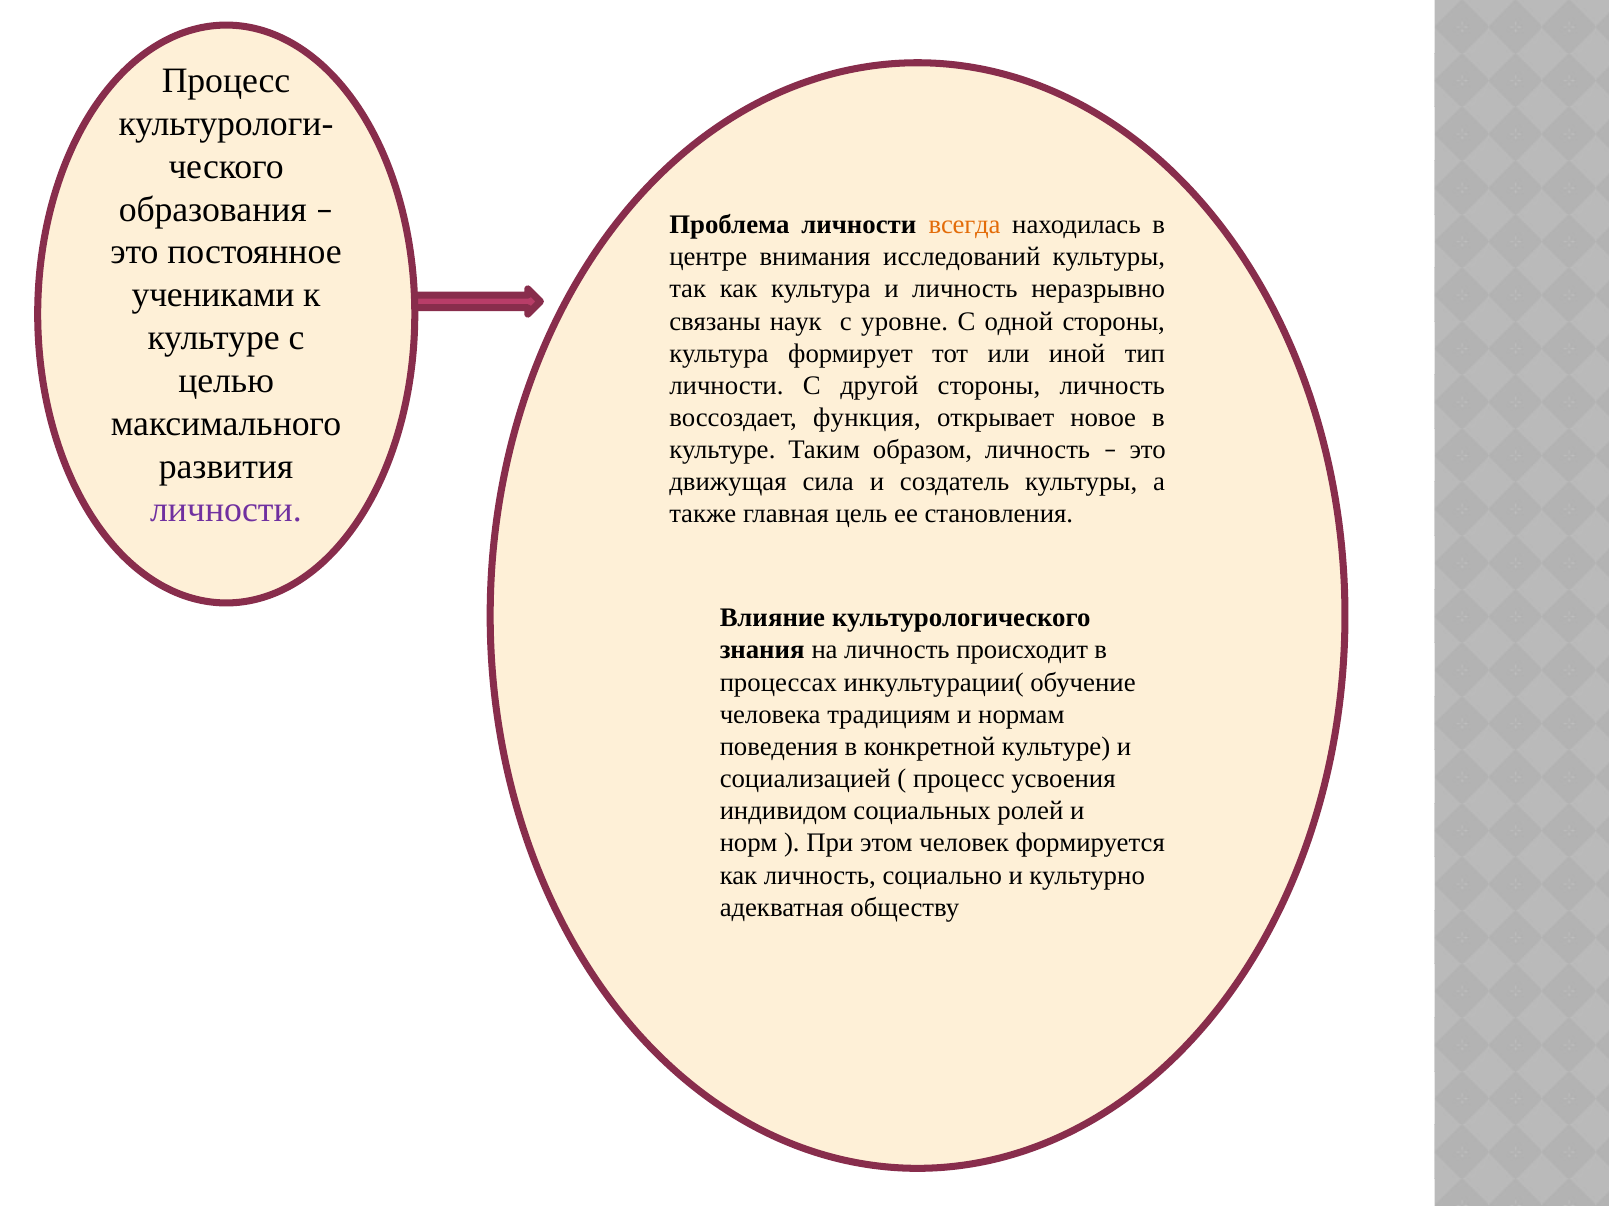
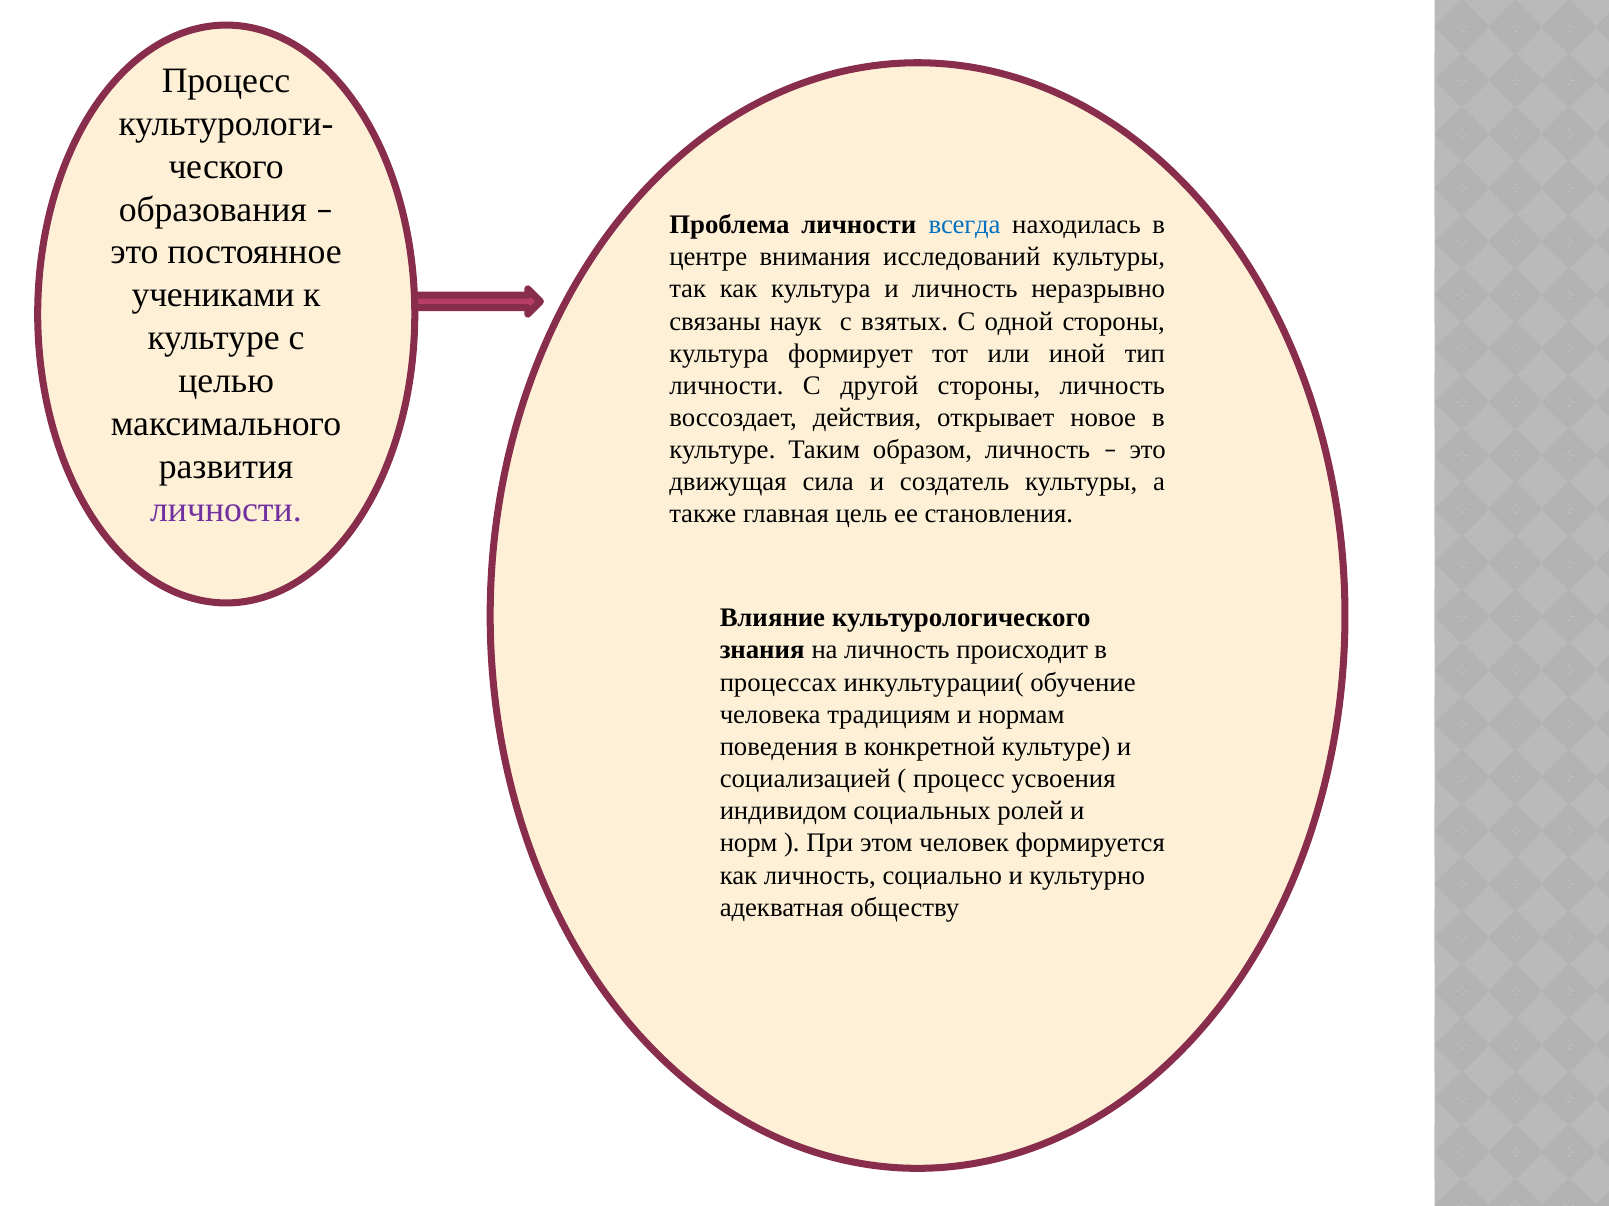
всегда colour: orange -> blue
уровне: уровне -> взятых
функция: функция -> действия
